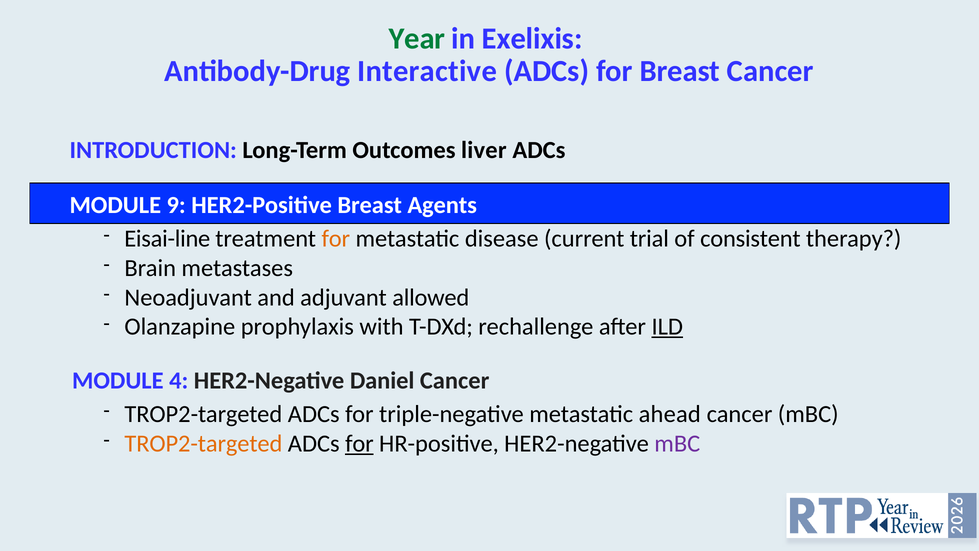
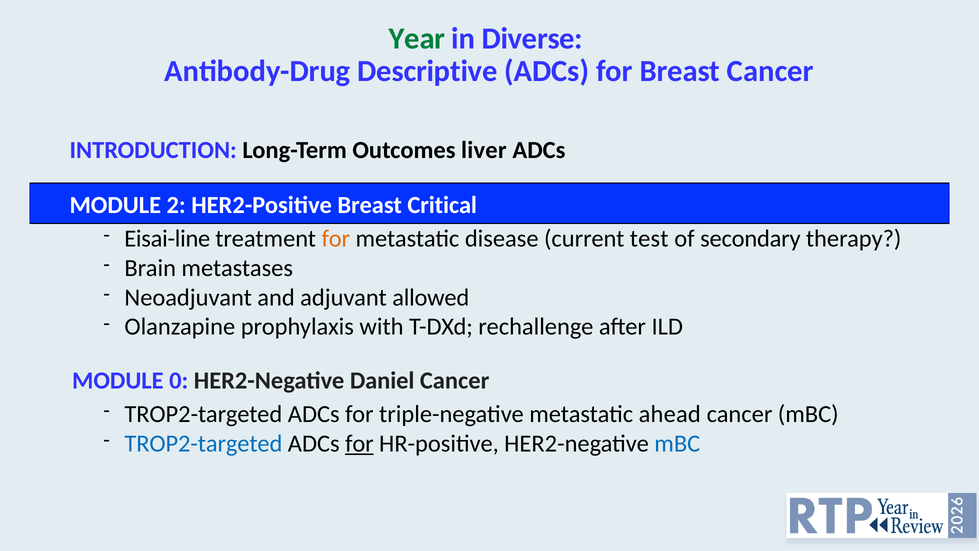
Exelixis: Exelixis -> Diverse
Interactive: Interactive -> Descriptive
9: 9 -> 2
Agents: Agents -> Critical
trial: trial -> test
consistent: consistent -> secondary
ILD underline: present -> none
4: 4 -> 0
TROP2-targeted at (203, 443) colour: orange -> blue
mBC at (677, 443) colour: purple -> blue
